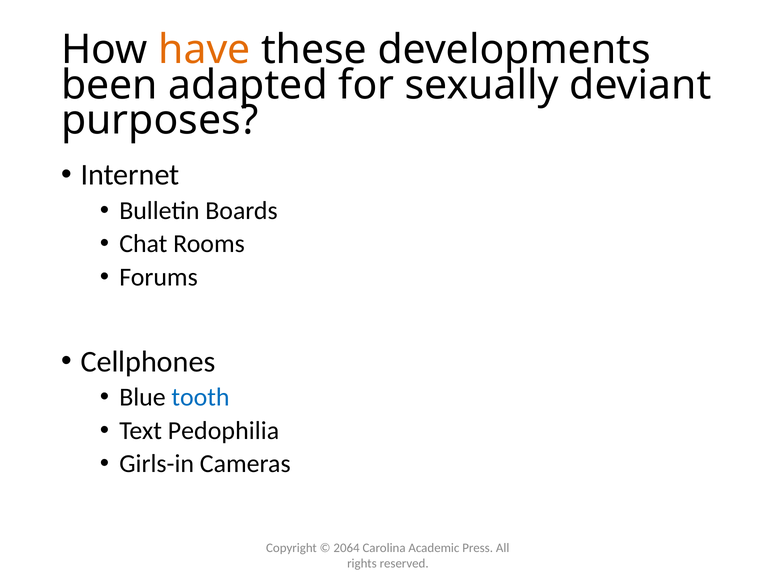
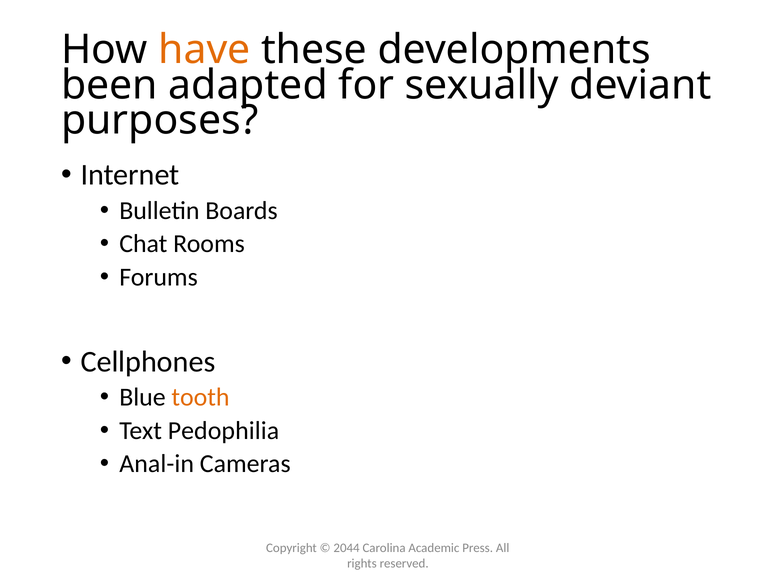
tooth colour: blue -> orange
Girls-in: Girls-in -> Anal-in
2064: 2064 -> 2044
